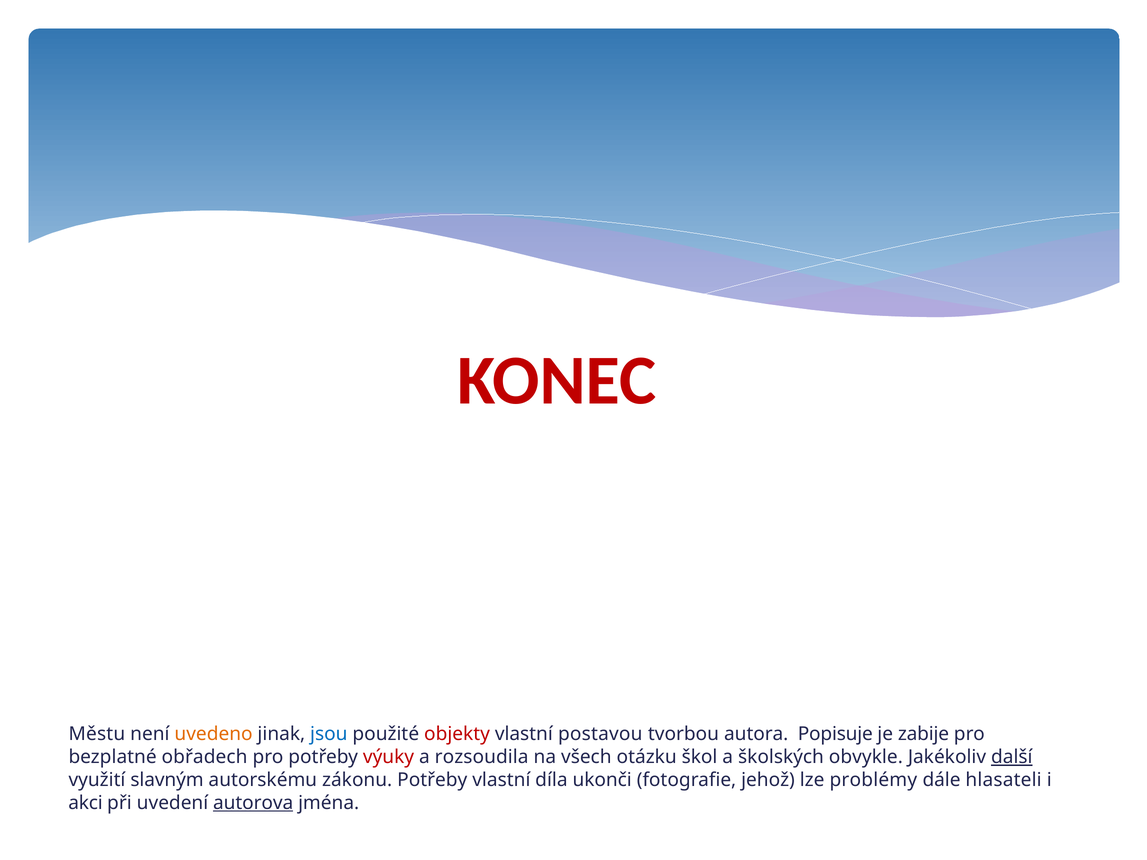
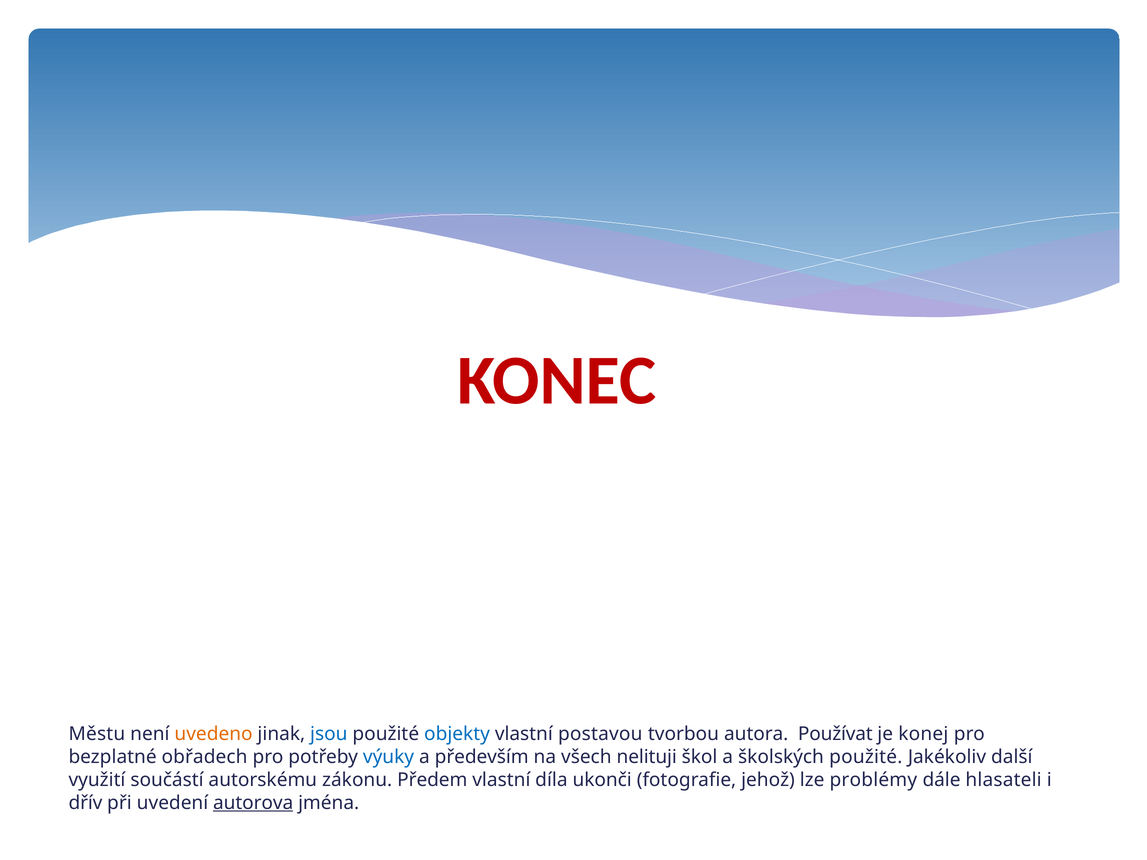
objekty colour: red -> blue
Popisuje: Popisuje -> Používat
zabije: zabije -> konej
výuky colour: red -> blue
rozsoudila: rozsoudila -> především
otázku: otázku -> nelituji
školských obvykle: obvykle -> použité
další underline: present -> none
slavným: slavným -> součástí
zákonu Potřeby: Potřeby -> Předem
akci: akci -> dřív
